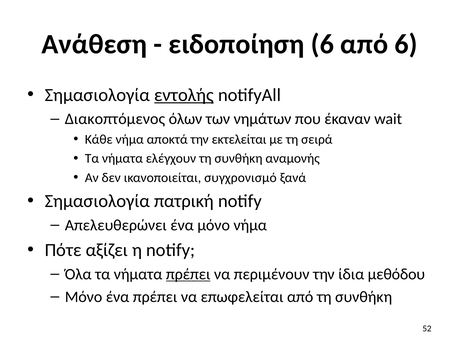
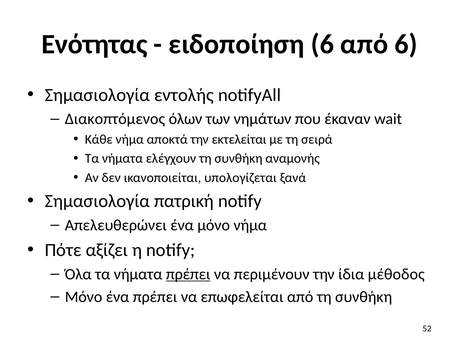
Ανάθεση: Ανάθεση -> Ενότητας
εντολής underline: present -> none
συγχρονισμό: συγχρονισμό -> υπολογίζεται
μεθόδου: μεθόδου -> μέθοδος
